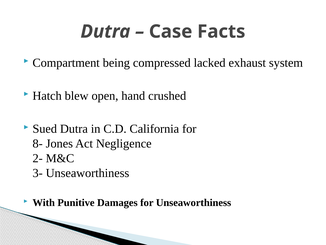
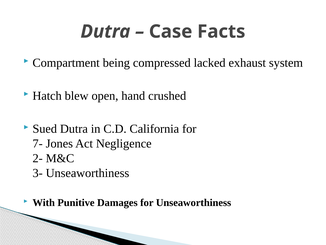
8-: 8- -> 7-
